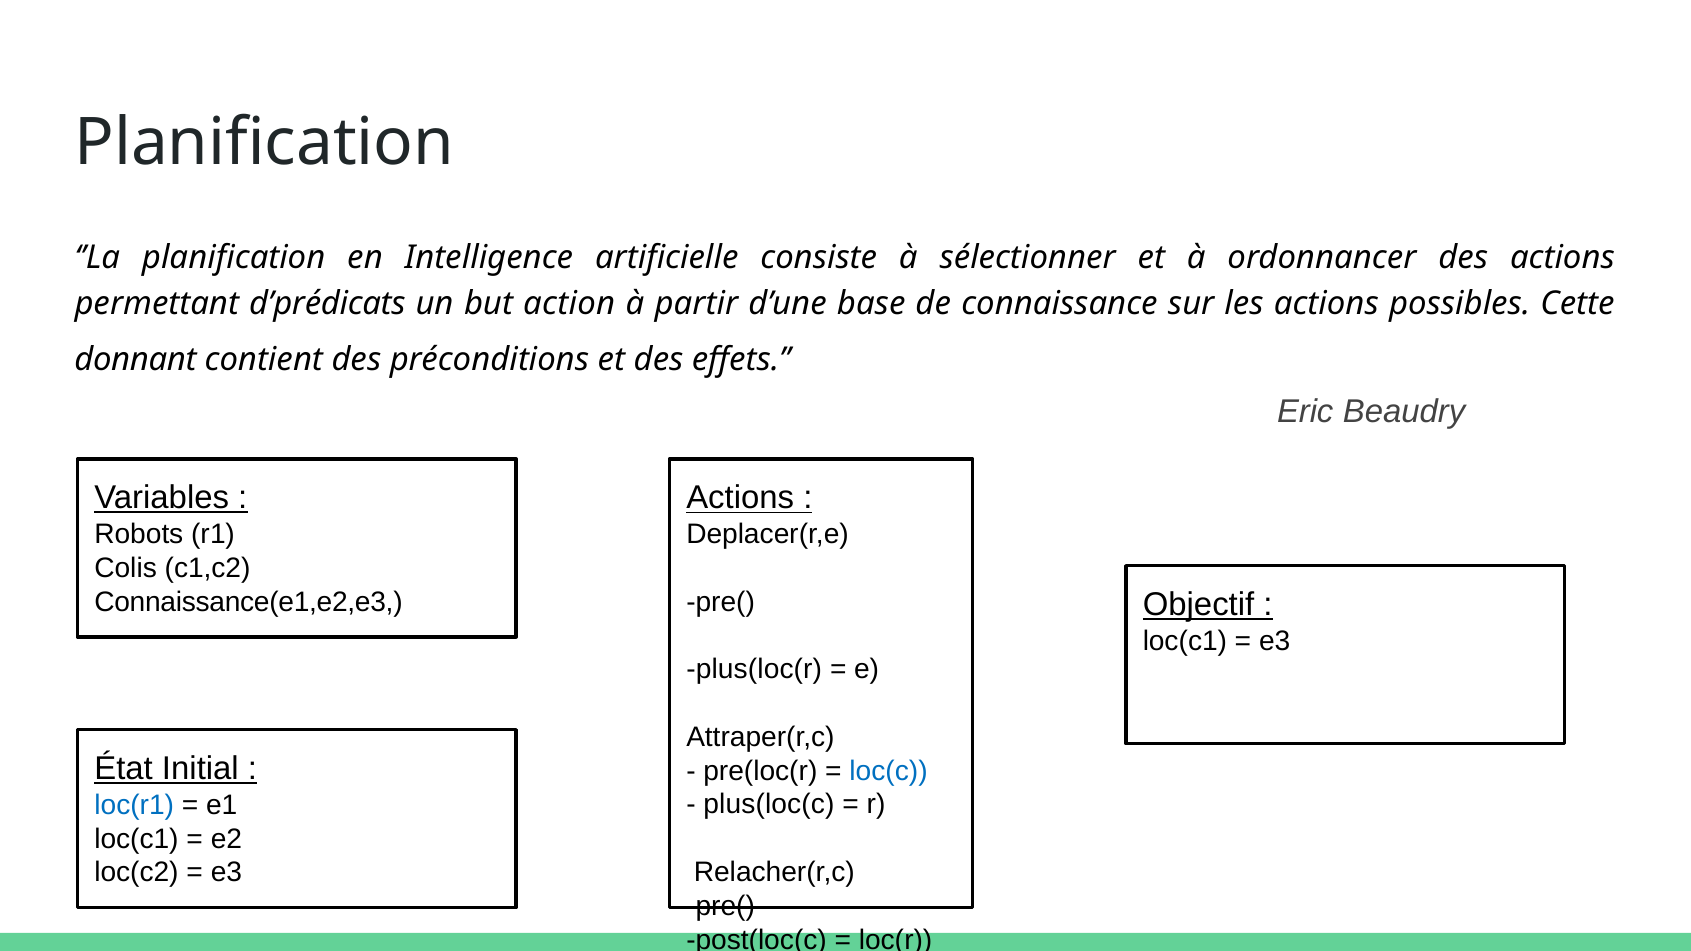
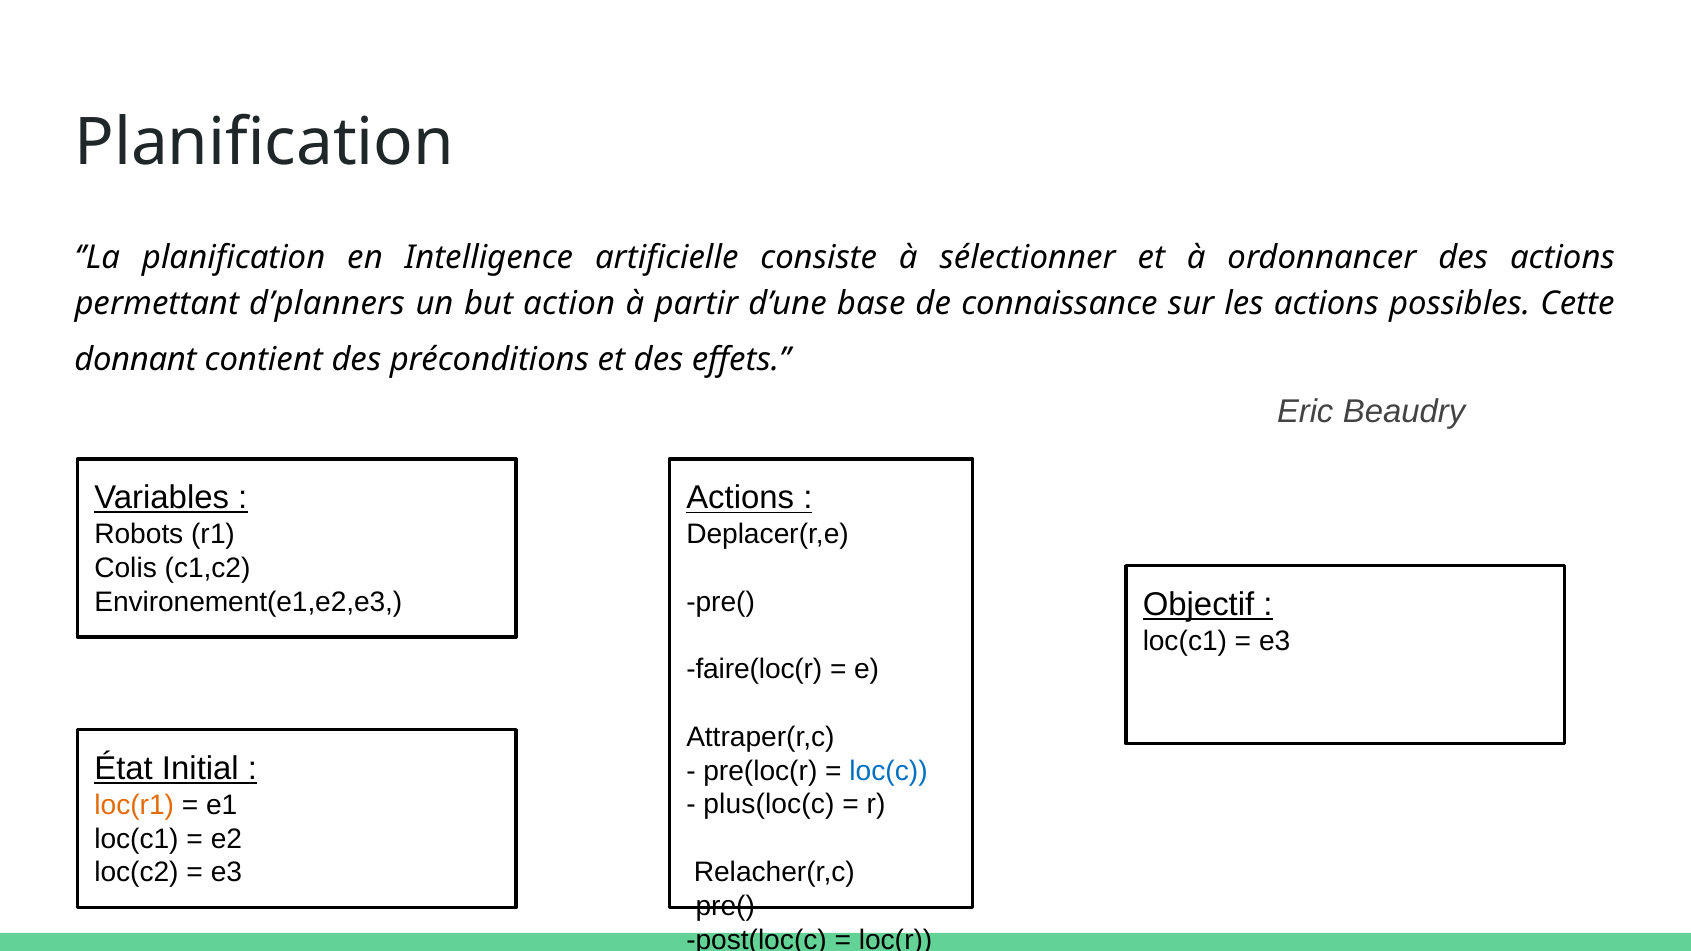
d’prédicats: d’prédicats -> d’planners
Connaissance(e1,e2,e3: Connaissance(e1,e2,e3 -> Environement(e1,e2,e3
plus(loc(r: plus(loc(r -> faire(loc(r
loc(r1 colour: blue -> orange
